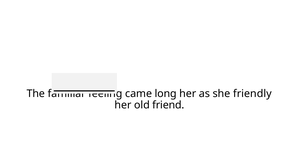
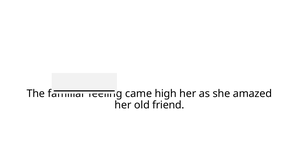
long: long -> high
friendly: friendly -> amazed
